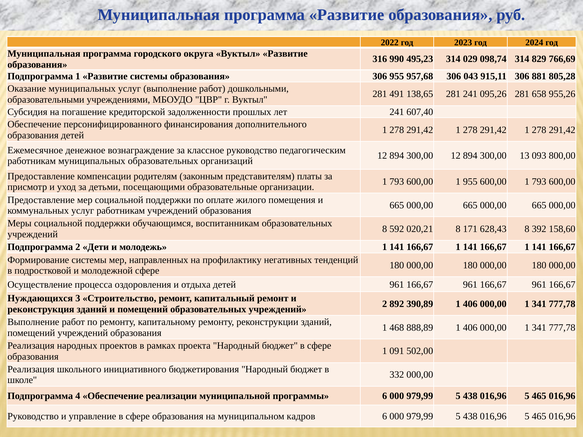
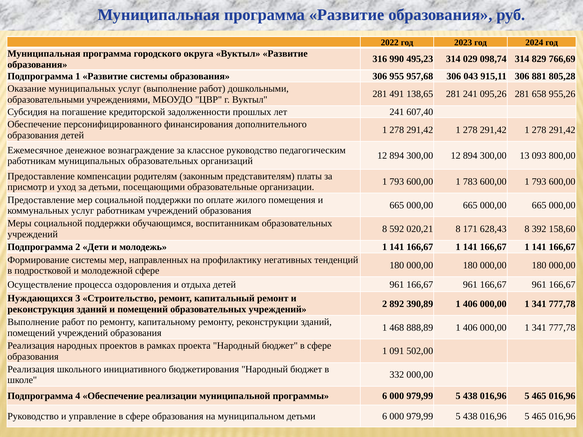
1 955: 955 -> 783
муниципальном кадров: кадров -> детьми
